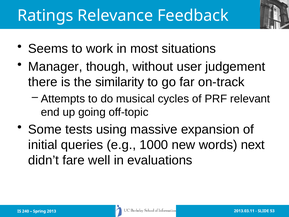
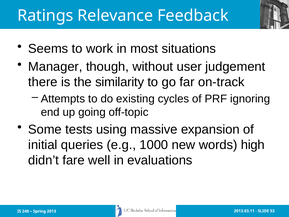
musical: musical -> existing
relevant: relevant -> ignoring
next: next -> high
